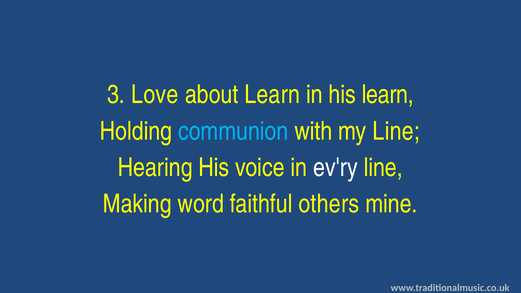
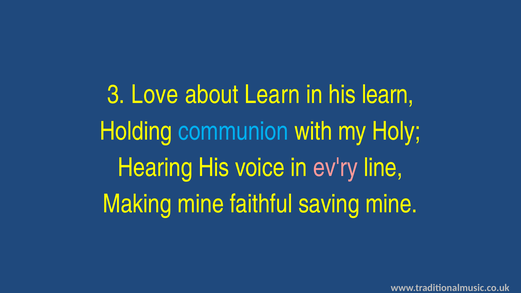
my Line: Line -> Holy
ev'ry colour: white -> pink
Making word: word -> mine
others: others -> saving
